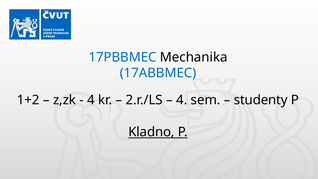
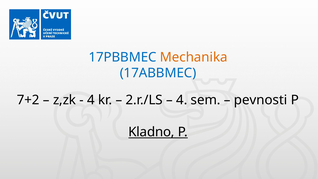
Mechanika colour: black -> orange
1+2: 1+2 -> 7+2
studenty: studenty -> pevnosti
